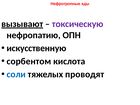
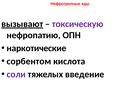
искусственную: искусственную -> наркотические
соли colour: blue -> purple
проводят: проводят -> введение
